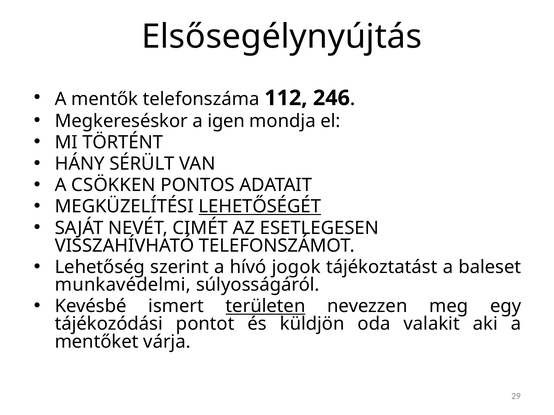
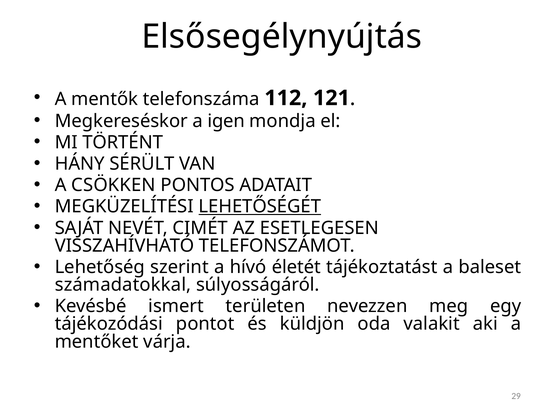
246: 246 -> 121
jogok: jogok -> életét
munkavédelmi: munkavédelmi -> számadatokkal
területen underline: present -> none
